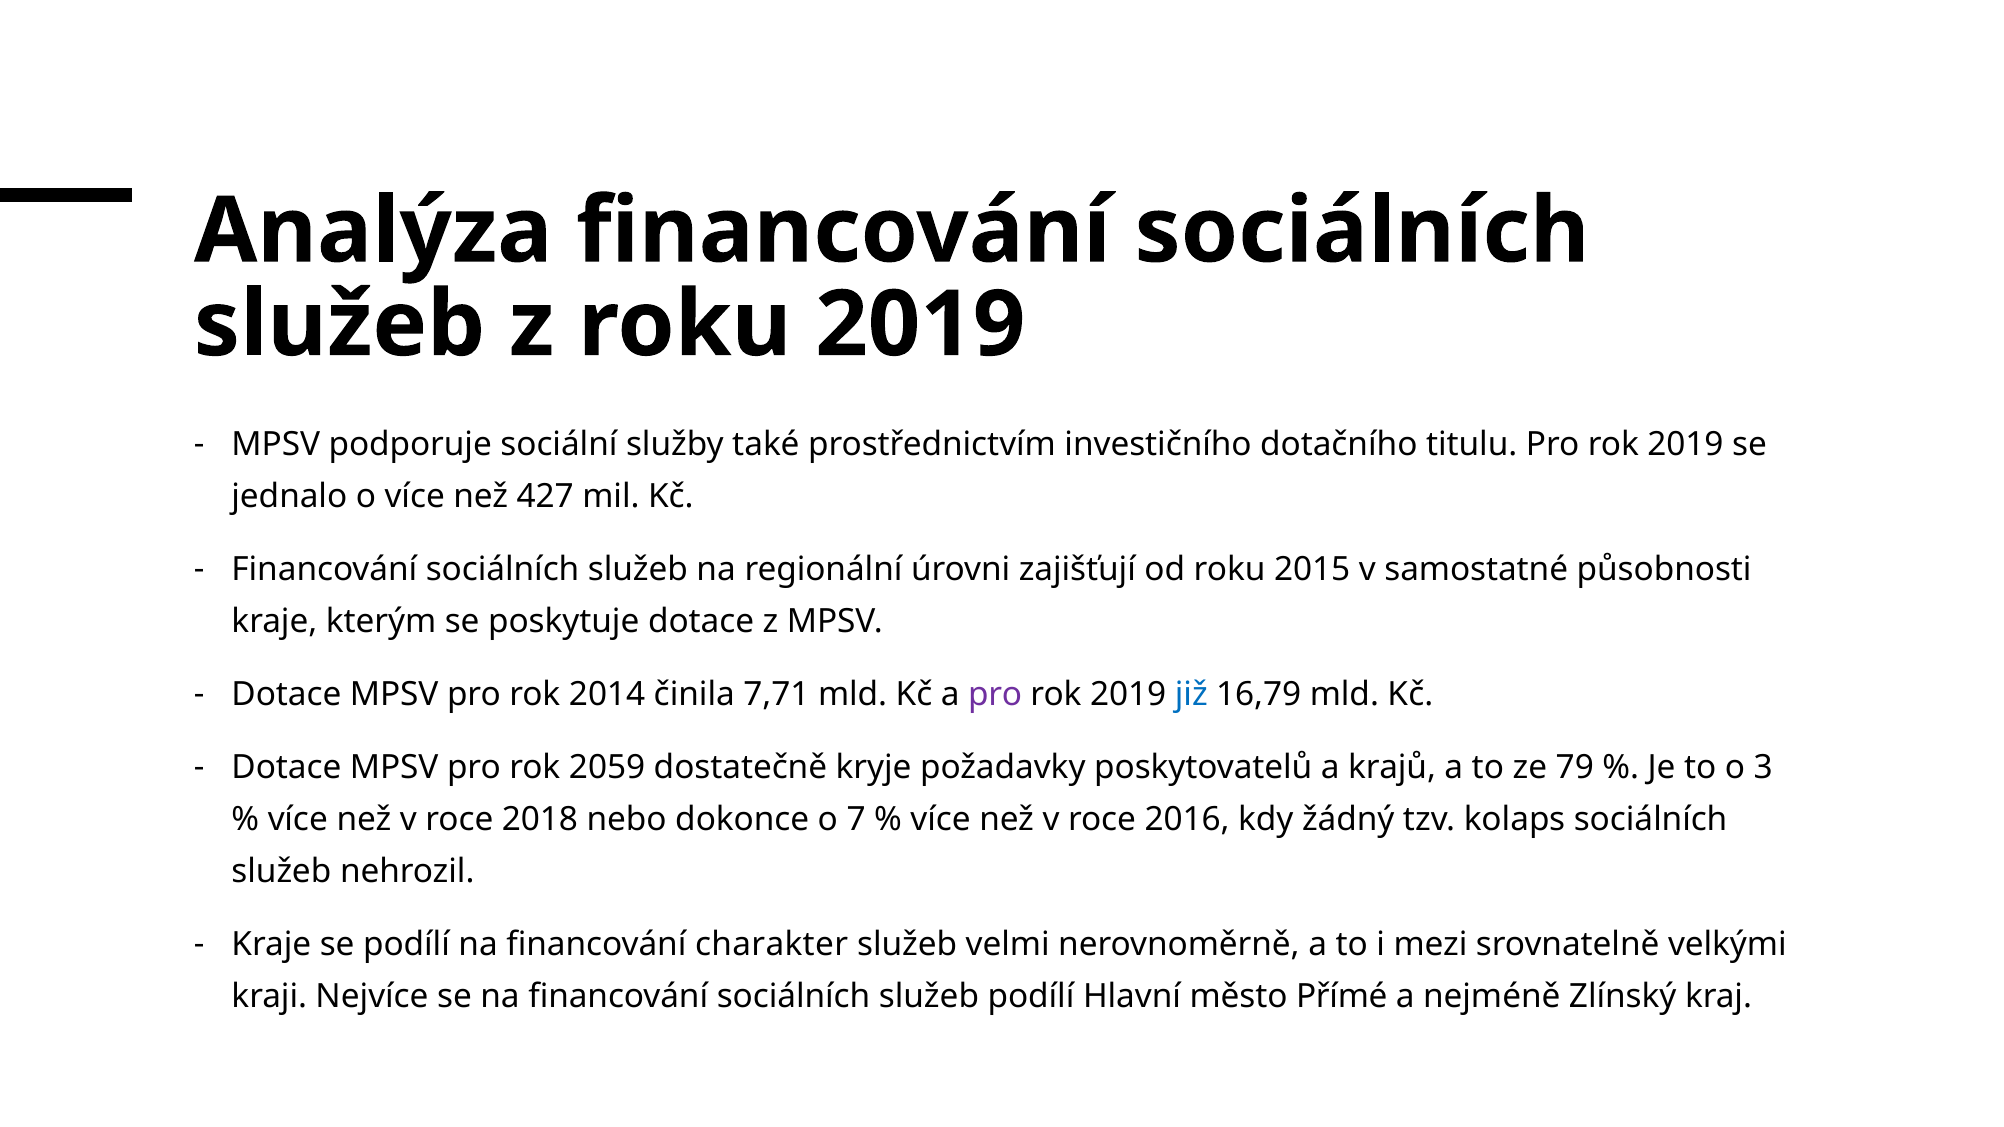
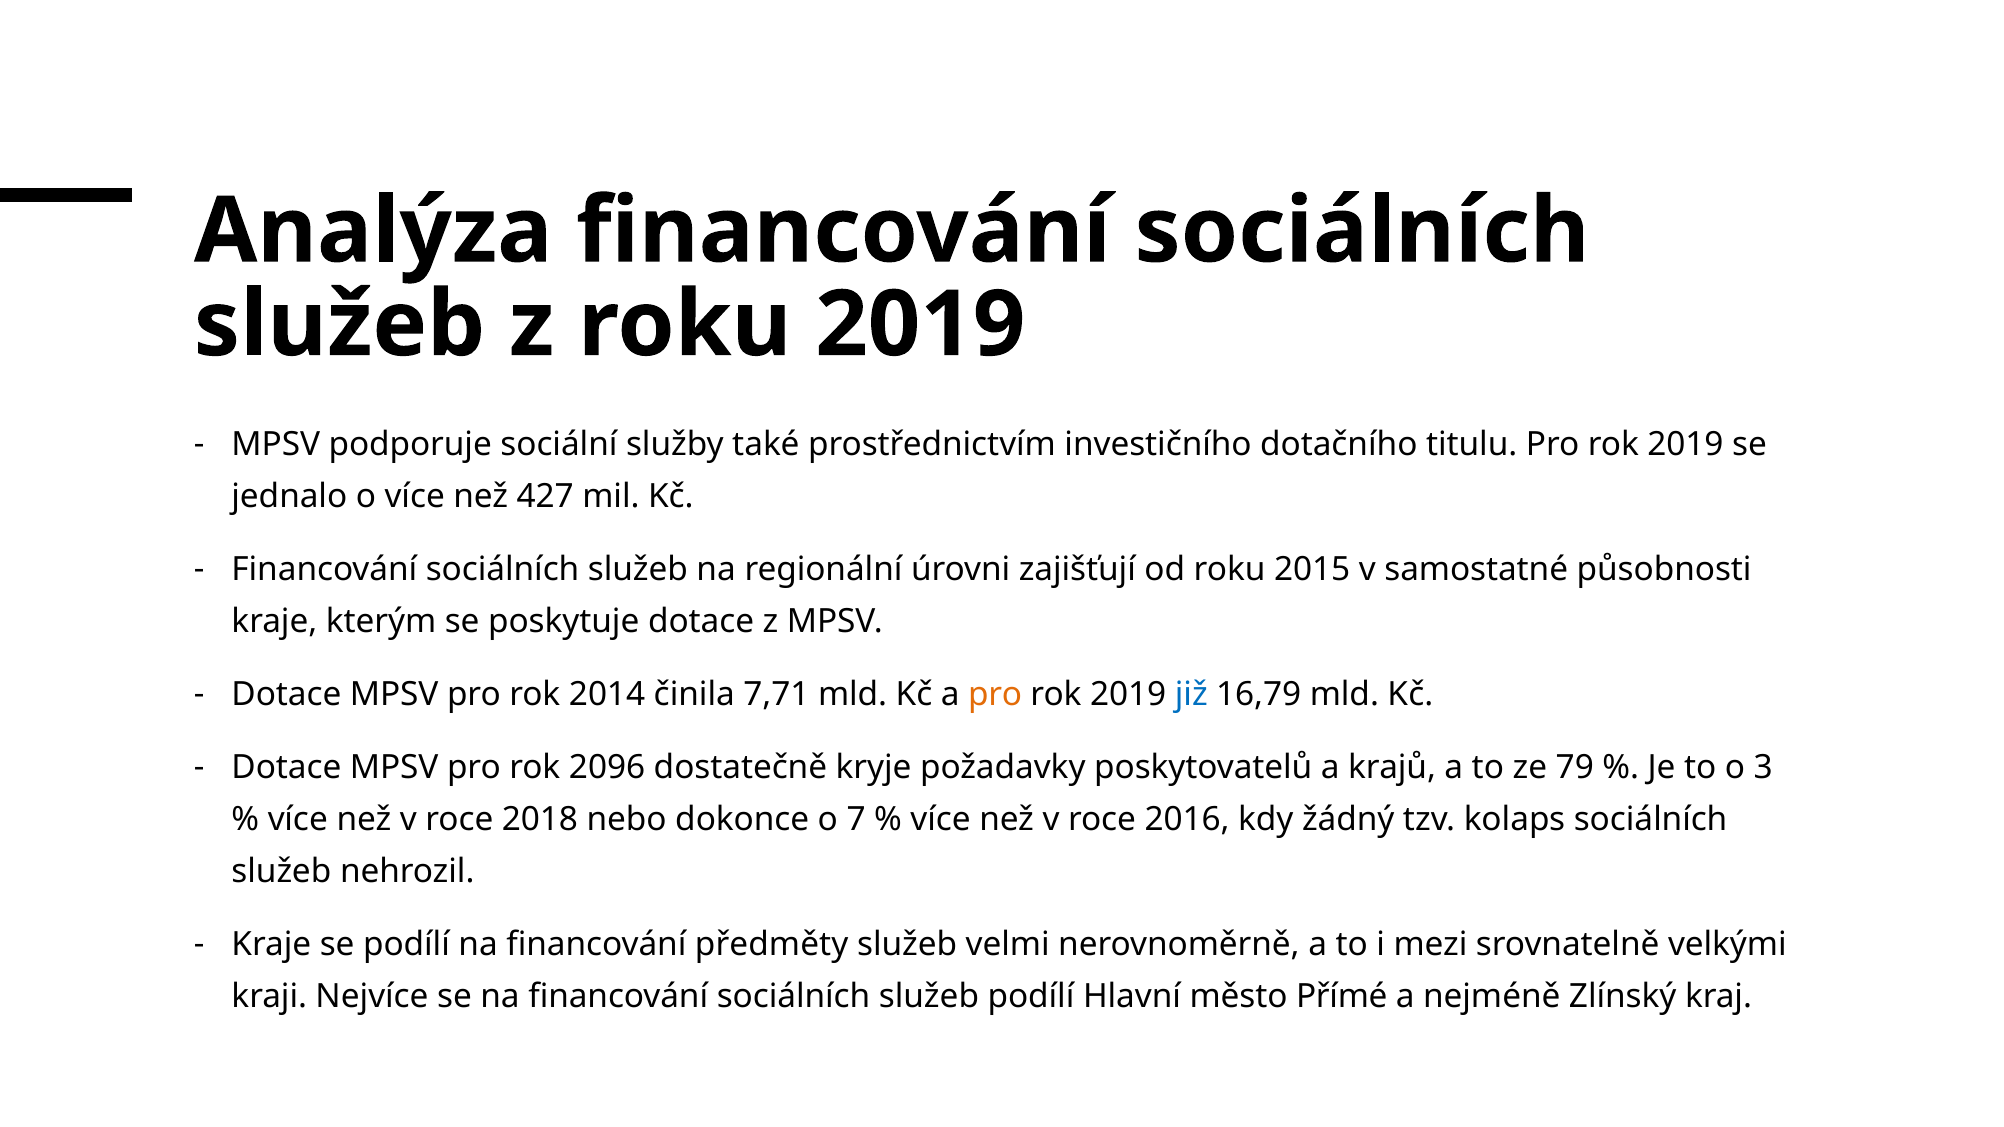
pro at (995, 694) colour: purple -> orange
2059: 2059 -> 2096
charakter: charakter -> předměty
